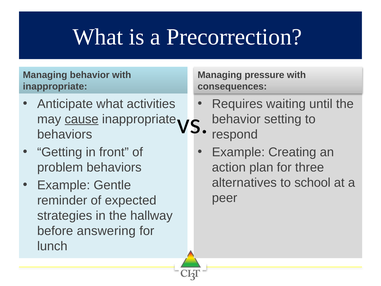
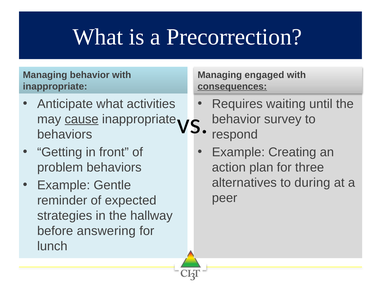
pressure: pressure -> engaged
consequences underline: none -> present
setting: setting -> survey
school: school -> during
